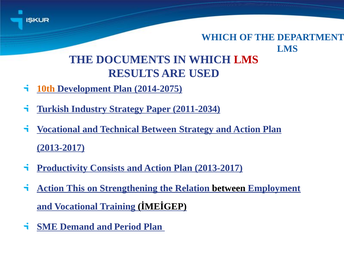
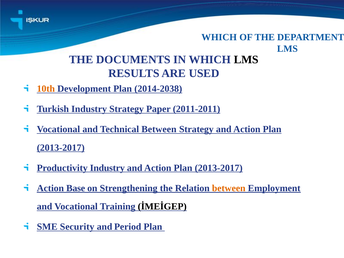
LMS at (246, 60) colour: red -> black
2014-2075: 2014-2075 -> 2014-2038
2011-2034: 2011-2034 -> 2011-2011
Productivity Consists: Consists -> Industry
This: This -> Base
between at (229, 188) colour: black -> orange
Demand: Demand -> Security
